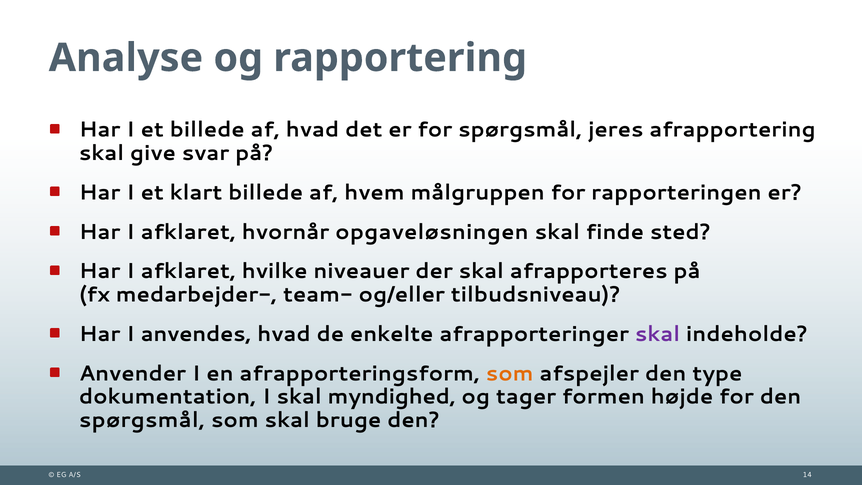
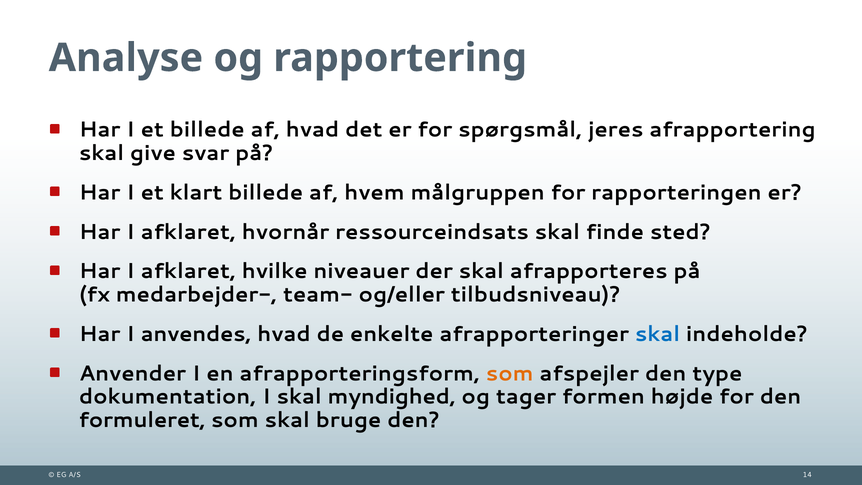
opgaveløsningen: opgaveløsningen -> ressourceindsats
skal at (658, 334) colour: purple -> blue
spørgsmål at (142, 420): spørgsmål -> formuleret
